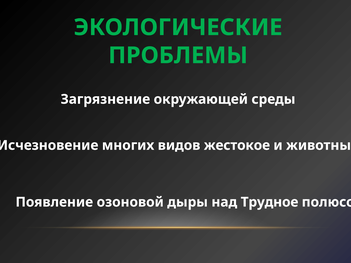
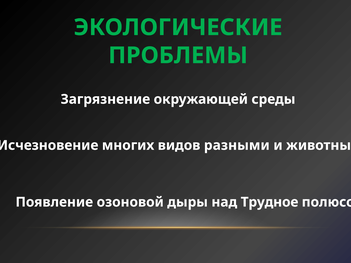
жестокое: жестокое -> разными
